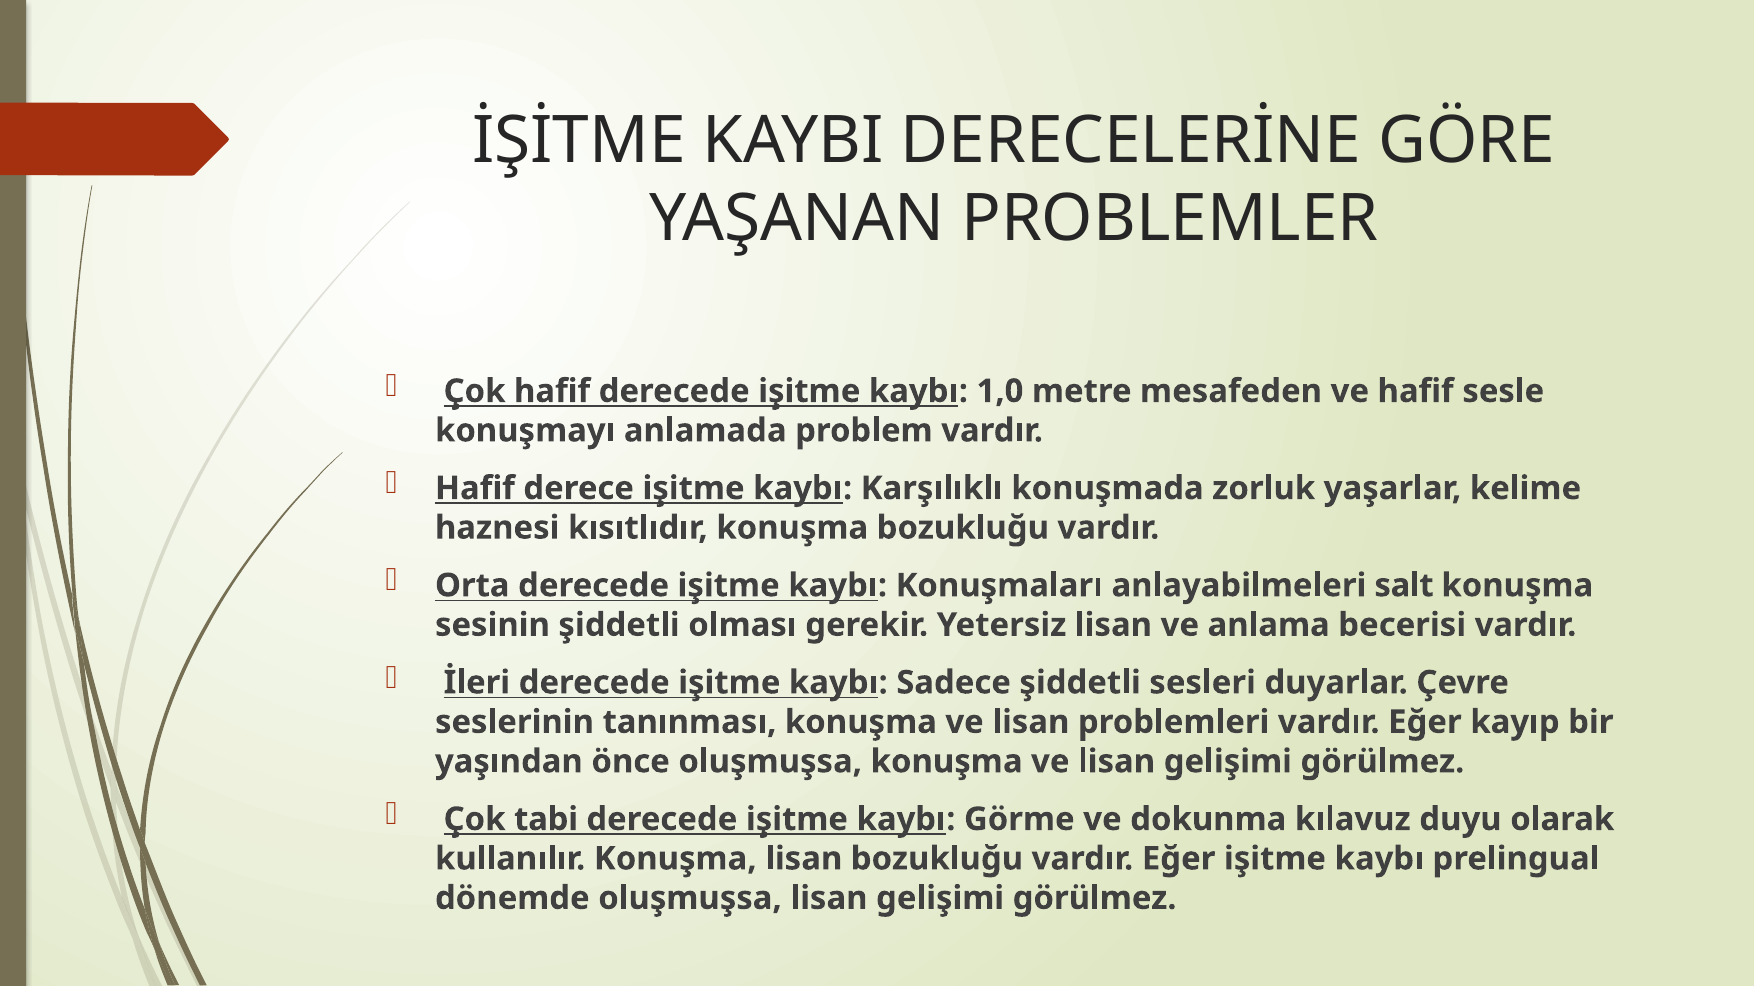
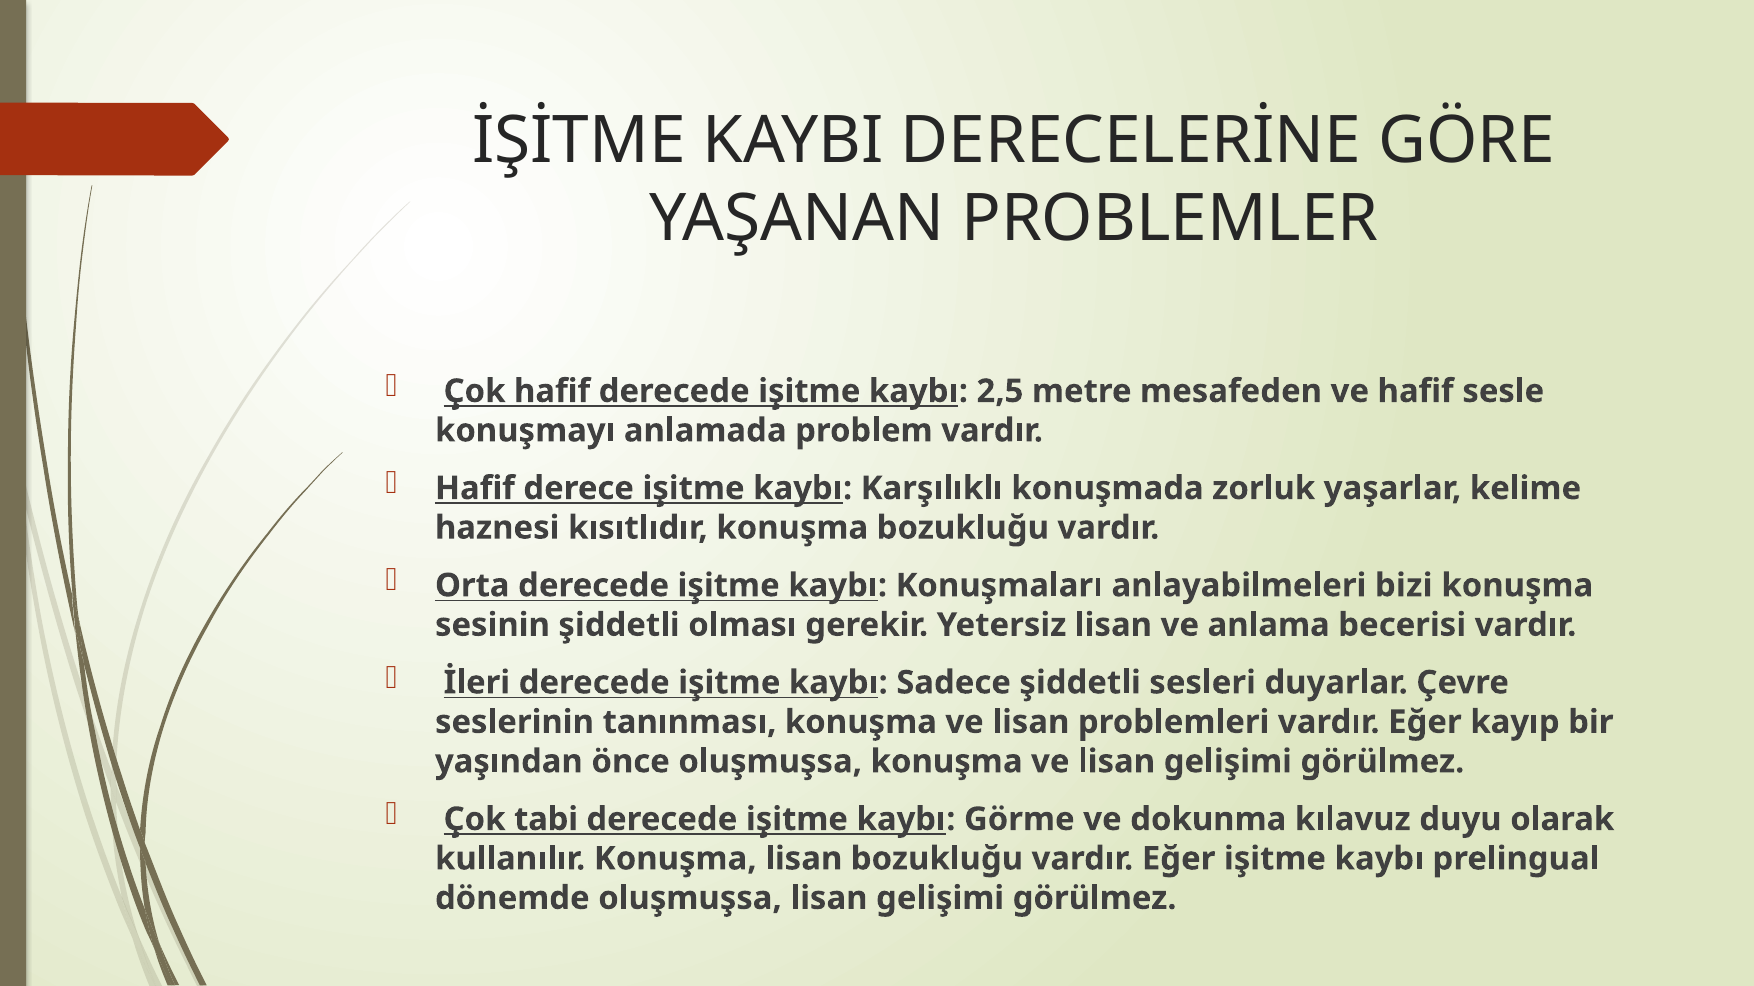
1,0: 1,0 -> 2,5
salt: salt -> bizi
